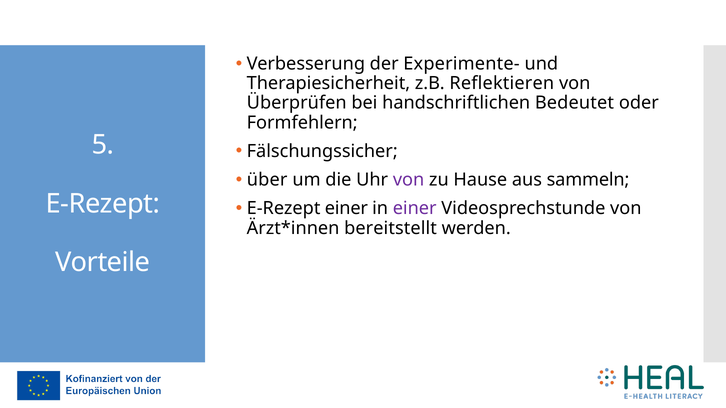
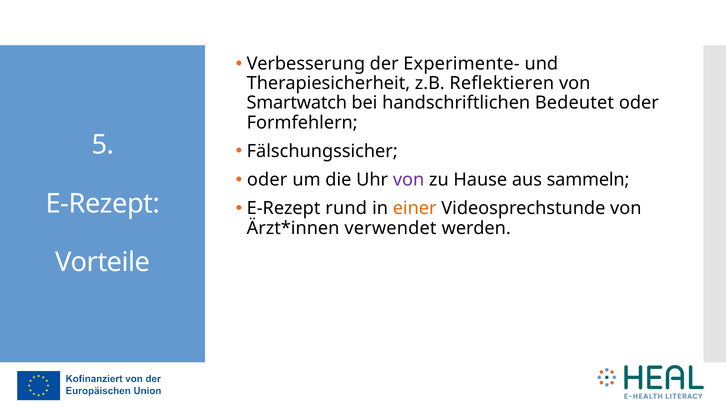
Überprüfen: Überprüfen -> Smartwatch
über at (267, 180): über -> oder
E-Rezept einer: einer -> rund
einer at (415, 209) colour: purple -> orange
bereitstellt: bereitstellt -> verwendet
